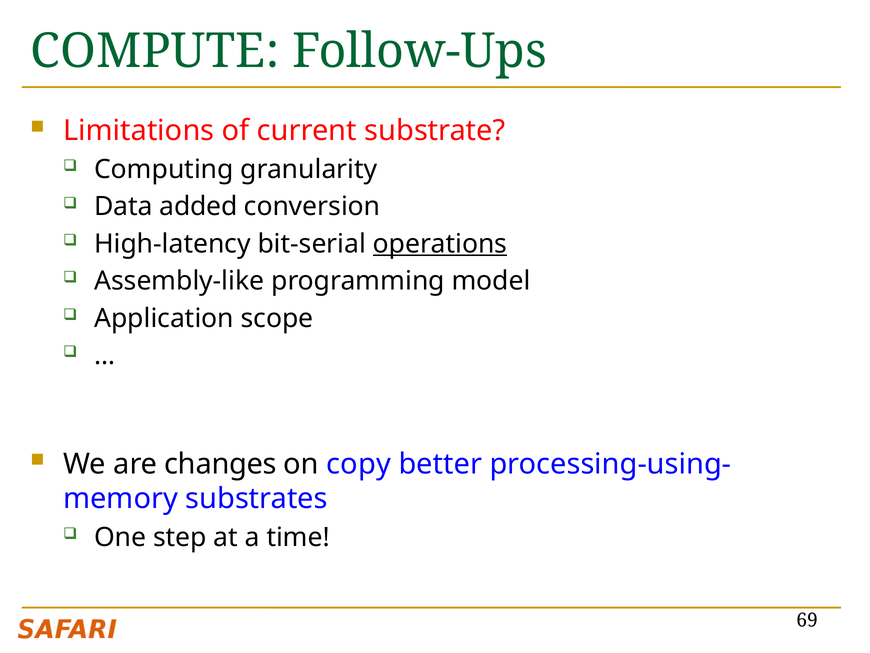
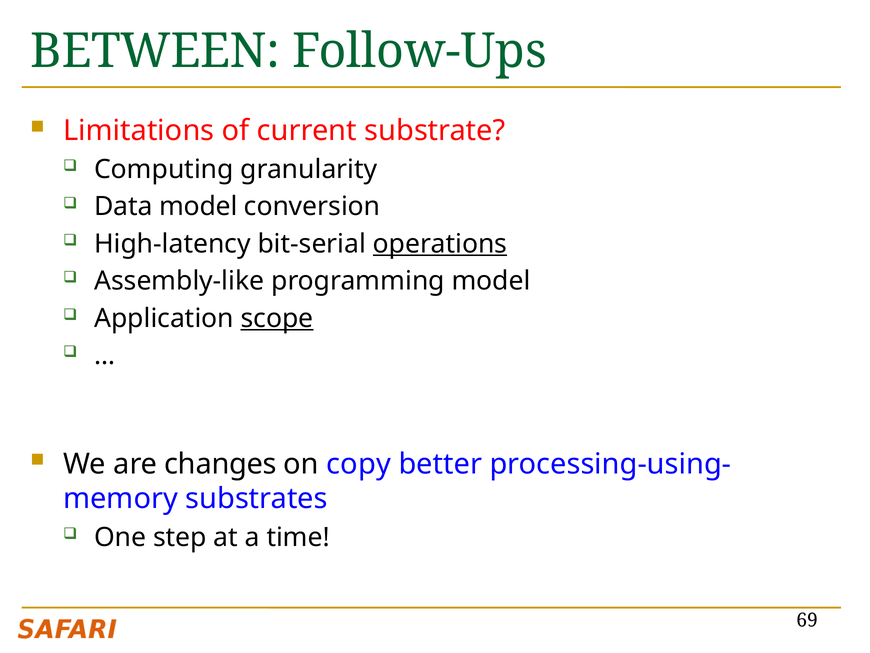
COMPUTE: COMPUTE -> BETWEEN
Data added: added -> model
scope underline: none -> present
